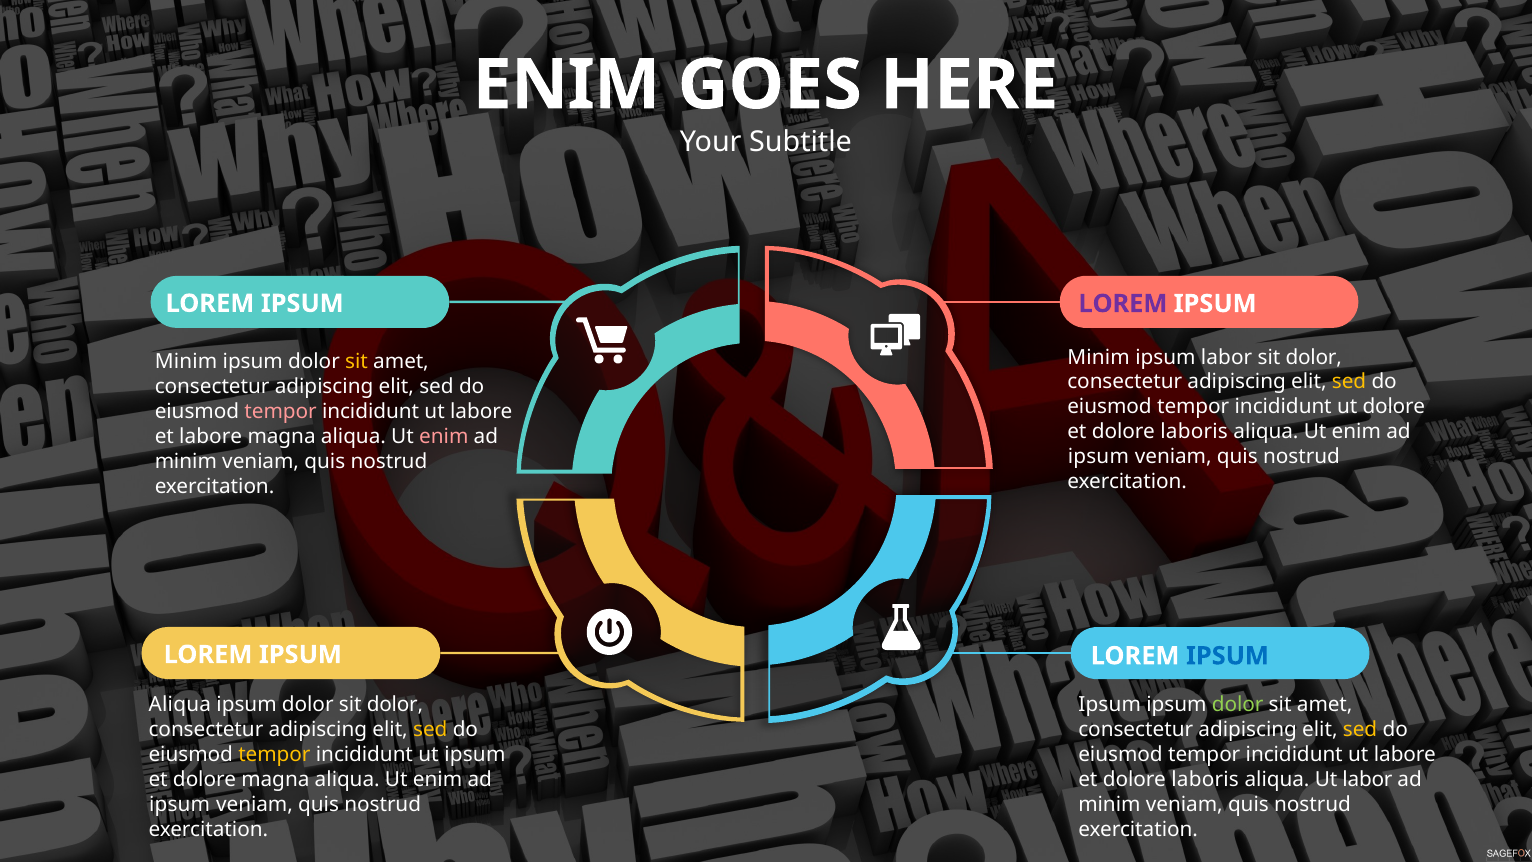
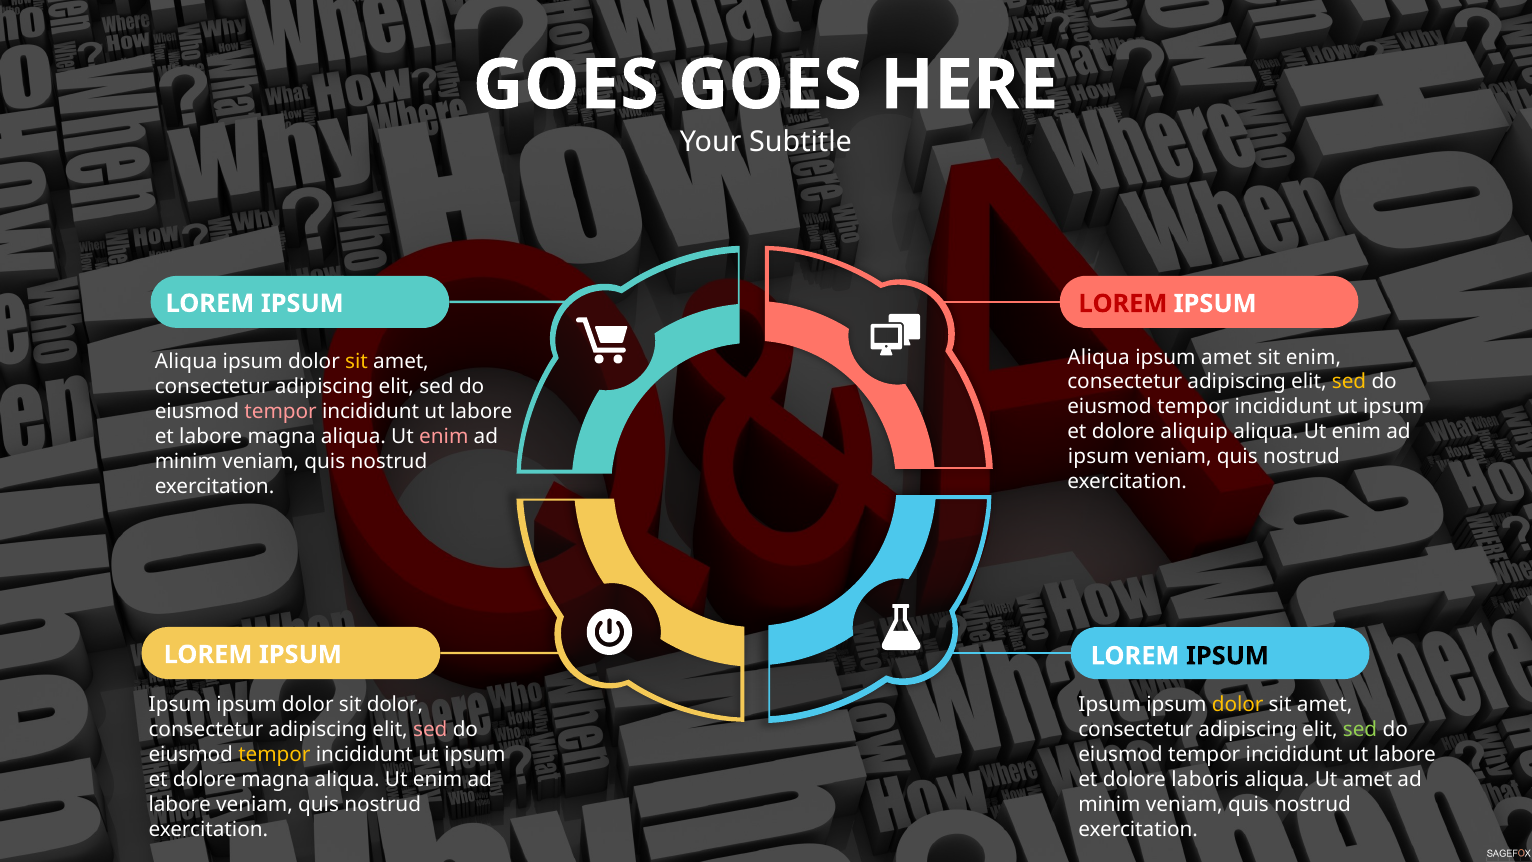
ENIM at (566, 85): ENIM -> GOES
LOREM at (1123, 304) colour: purple -> red
Minim at (1099, 357): Minim -> Aliqua
ipsum labor: labor -> amet
dolor at (1314, 357): dolor -> enim
Minim at (186, 361): Minim -> Aliqua
dolore at (1394, 407): dolore -> ipsum
laboris at (1194, 432): laboris -> aliquip
IPSUM at (1228, 656) colour: blue -> black
Aliqua at (180, 705): Aliqua -> Ipsum
dolor at (1238, 705) colour: light green -> yellow
sed at (430, 730) colour: yellow -> pink
sed at (1360, 730) colour: yellow -> light green
Ut labor: labor -> amet
ipsum at (180, 804): ipsum -> labore
